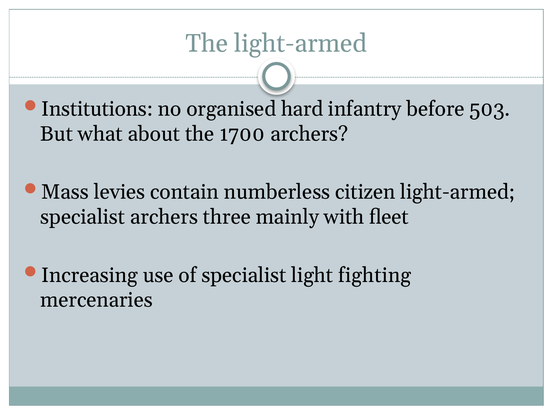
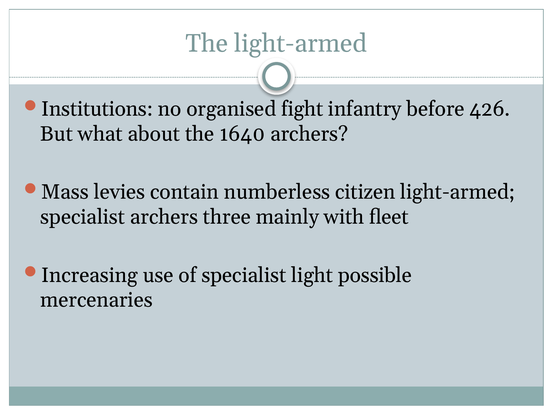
hard: hard -> fight
503: 503 -> 426
1700: 1700 -> 1640
fighting: fighting -> possible
